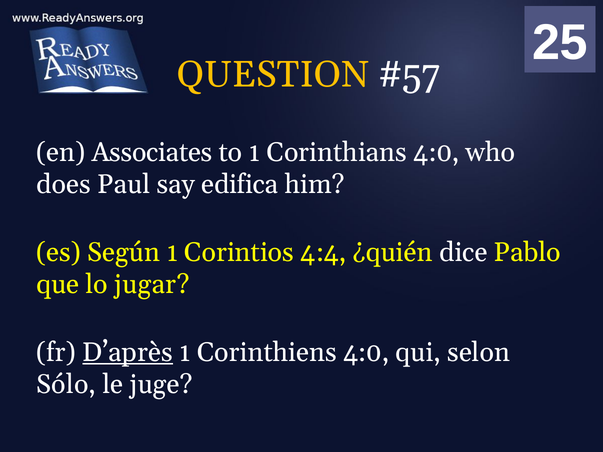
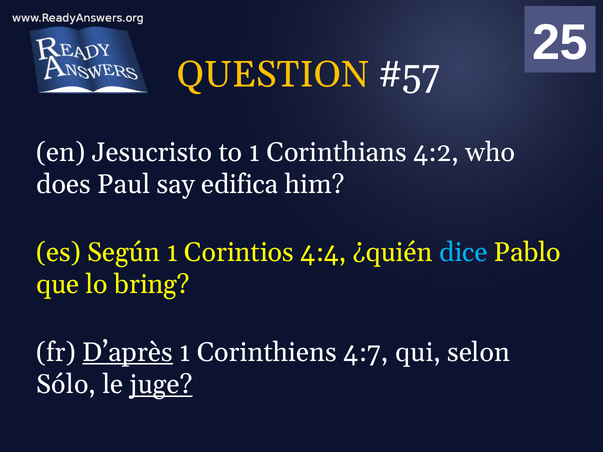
Associates: Associates -> Jesucristo
Corinthians 4:0: 4:0 -> 4:2
dice colour: white -> light blue
jugar: jugar -> bring
Corinthiens 4:0: 4:0 -> 4:7
juge underline: none -> present
